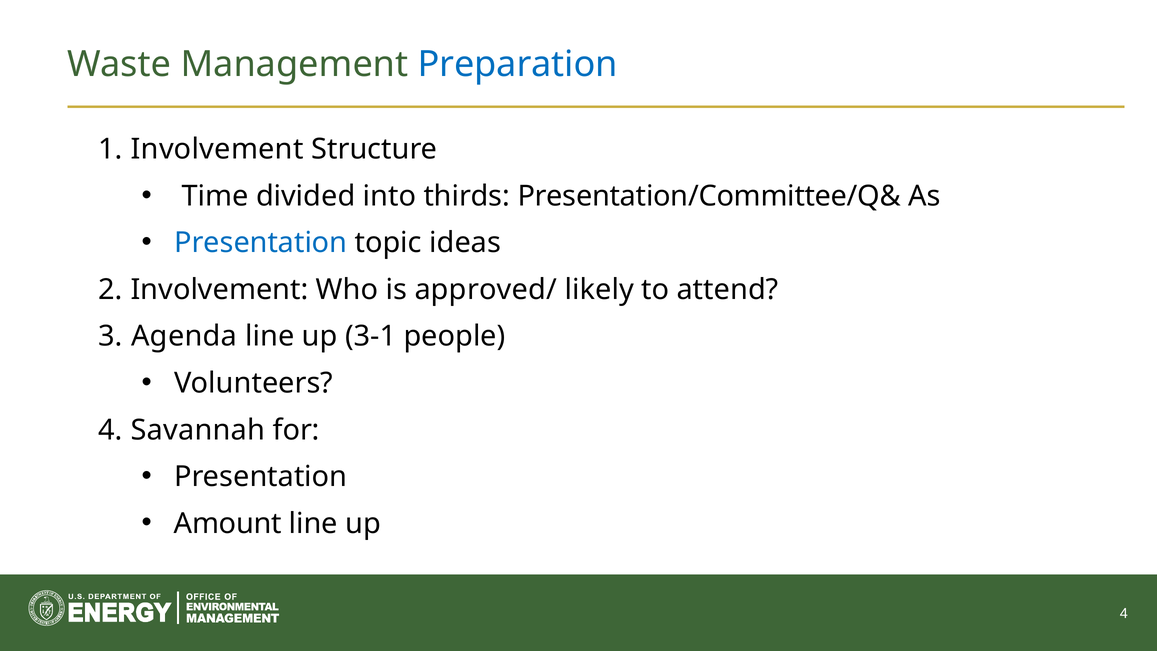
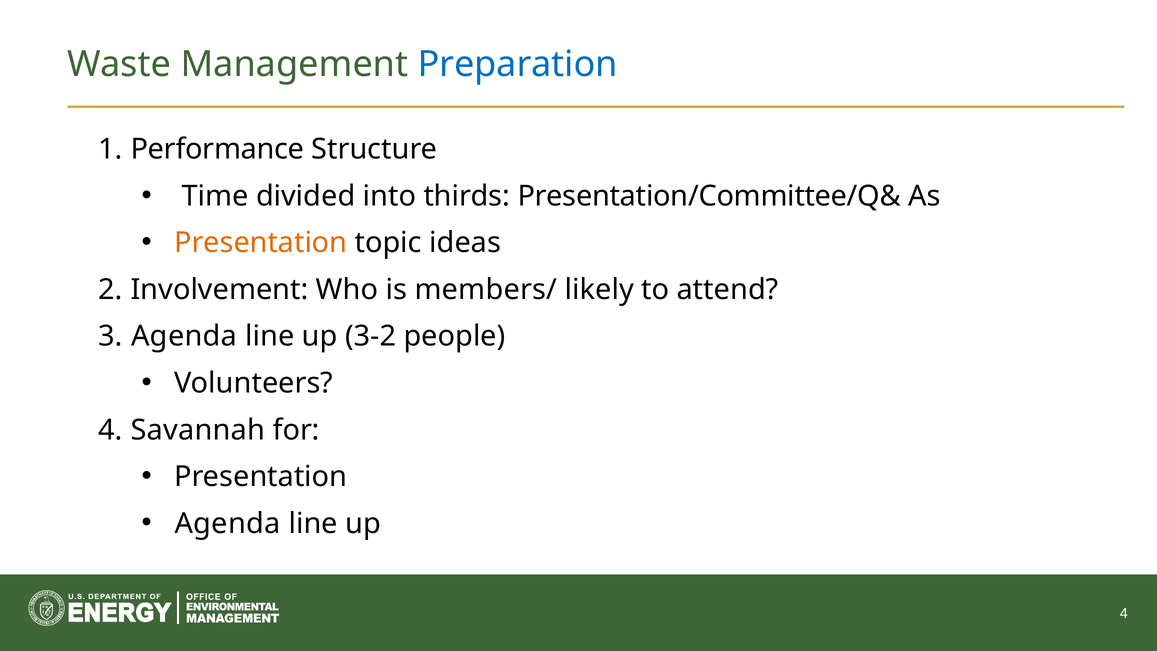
Involvement at (217, 149): Involvement -> Performance
Presentation at (261, 243) colour: blue -> orange
approved/: approved/ -> members/
3-1: 3-1 -> 3-2
Amount at (228, 523): Amount -> Agenda
